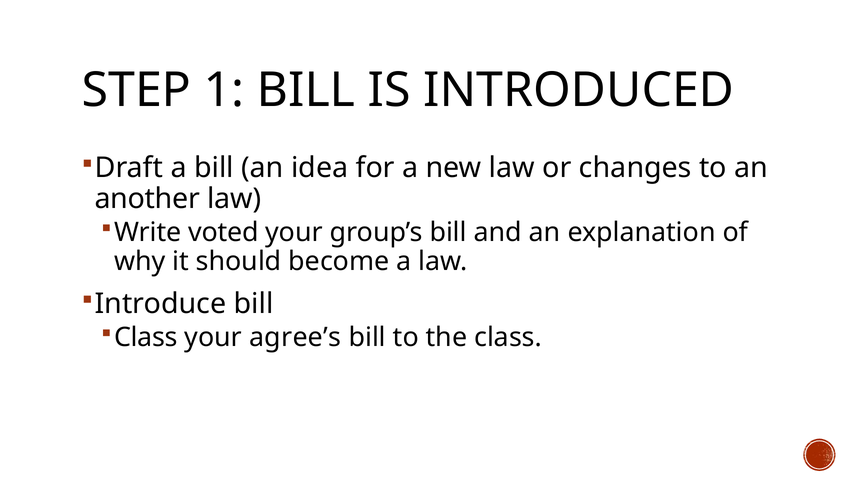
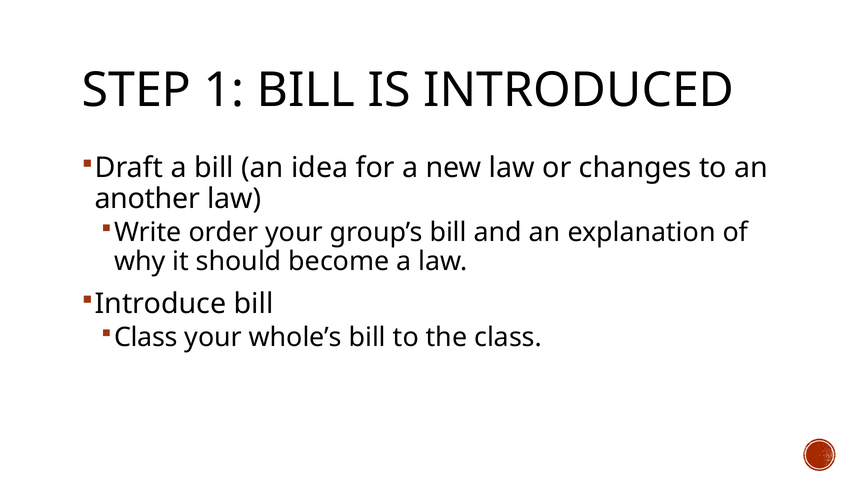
voted: voted -> order
agree’s: agree’s -> whole’s
